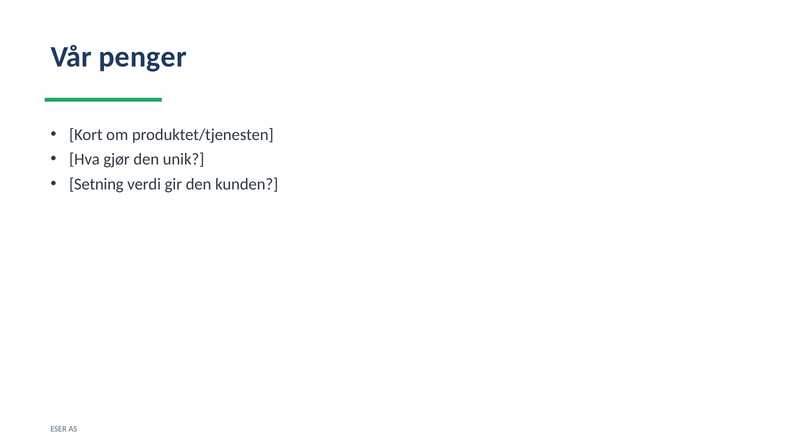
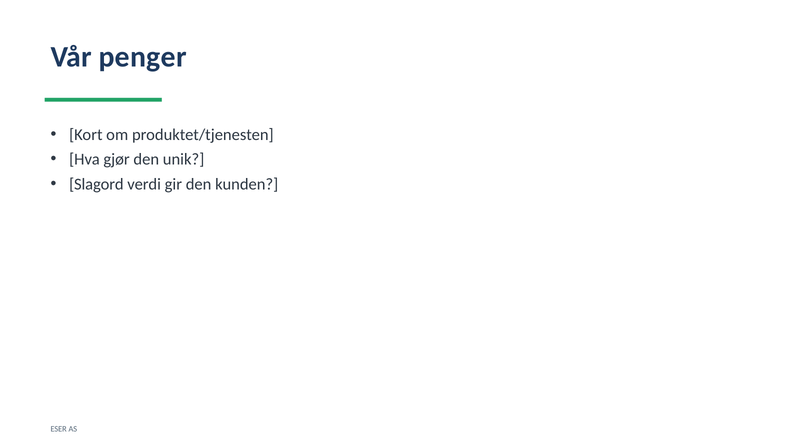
Setning: Setning -> Slagord
